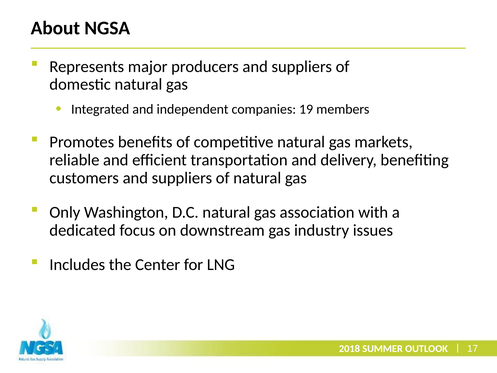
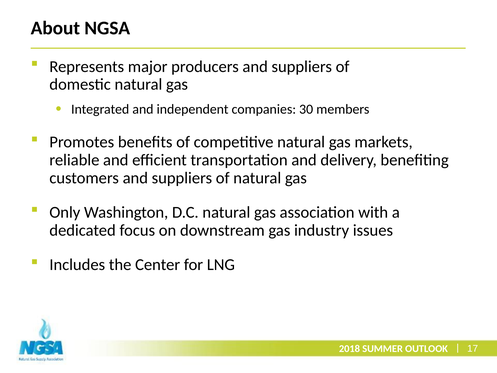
19: 19 -> 30
